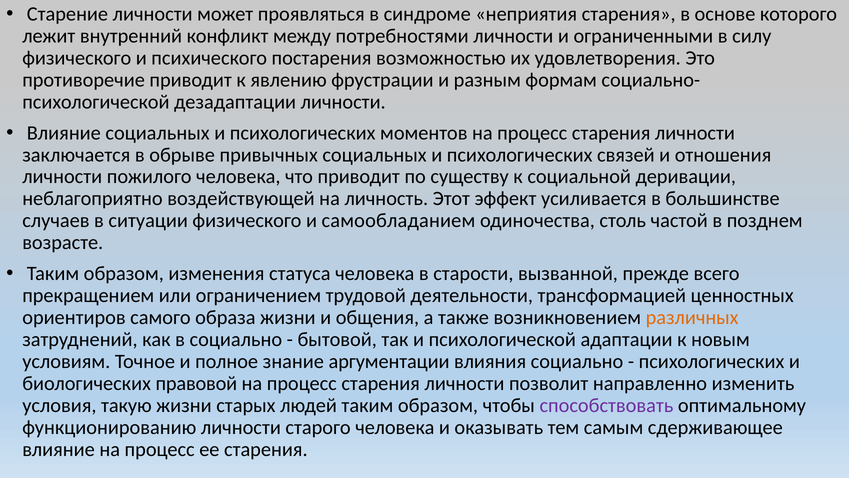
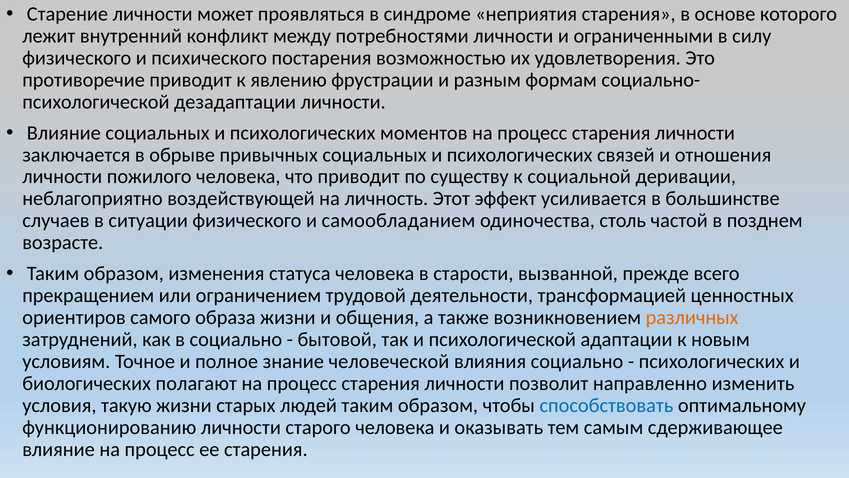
аргументации: аргументации -> человеческой
правовой: правовой -> полагают
способствовать colour: purple -> blue
